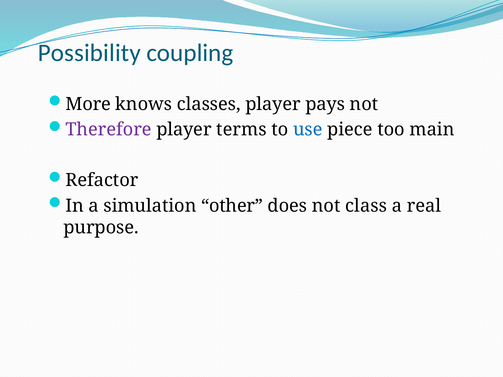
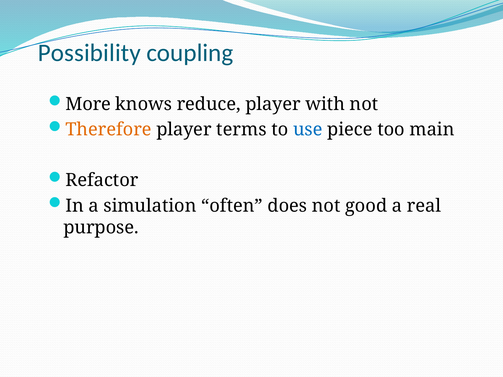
classes: classes -> reduce
pays: pays -> with
Therefore colour: purple -> orange
other: other -> often
class: class -> good
